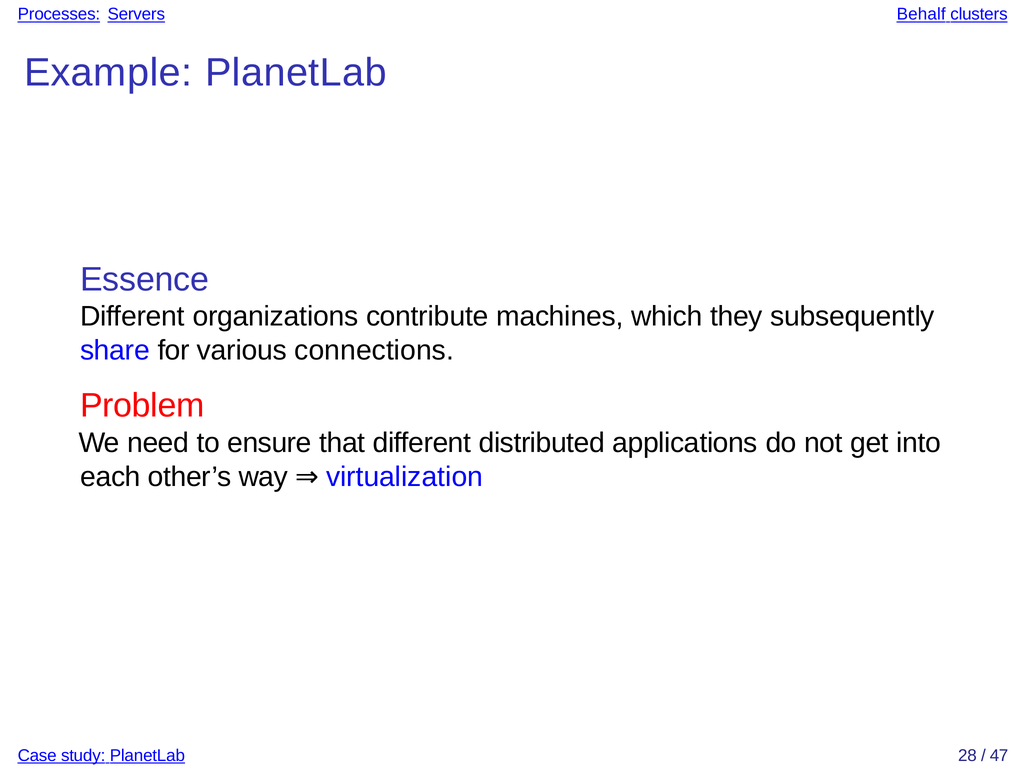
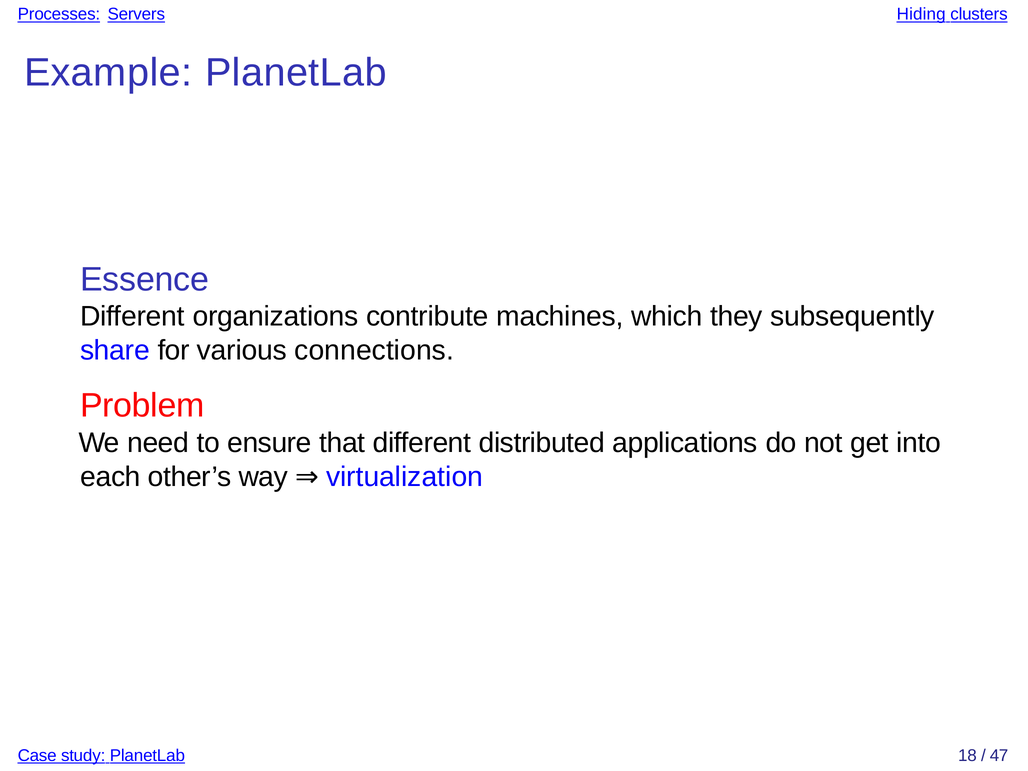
Behalf: Behalf -> Hiding
28: 28 -> 18
